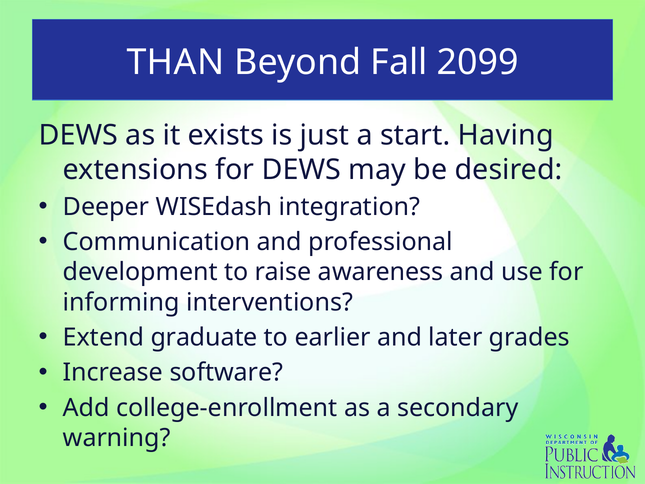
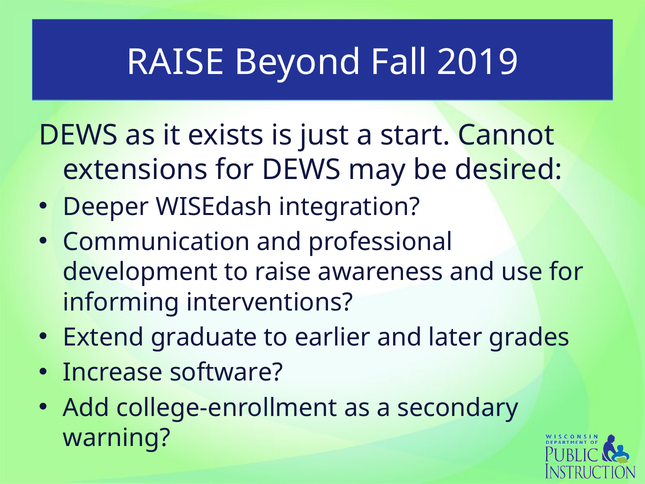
THAN at (175, 62): THAN -> RAISE
2099: 2099 -> 2019
Having: Having -> Cannot
